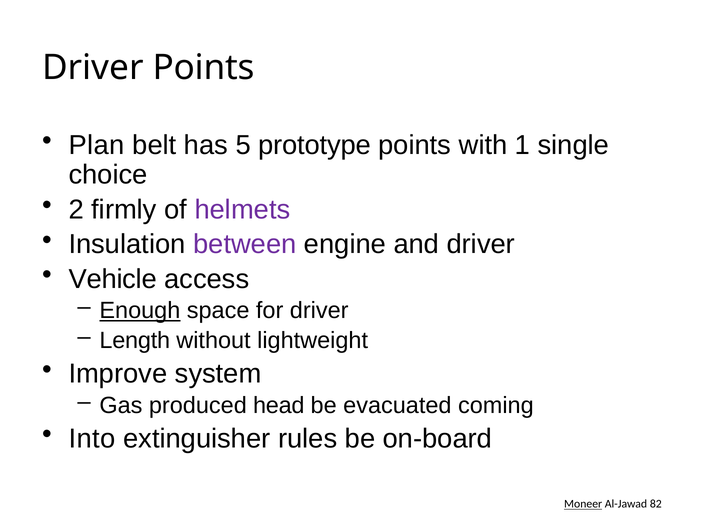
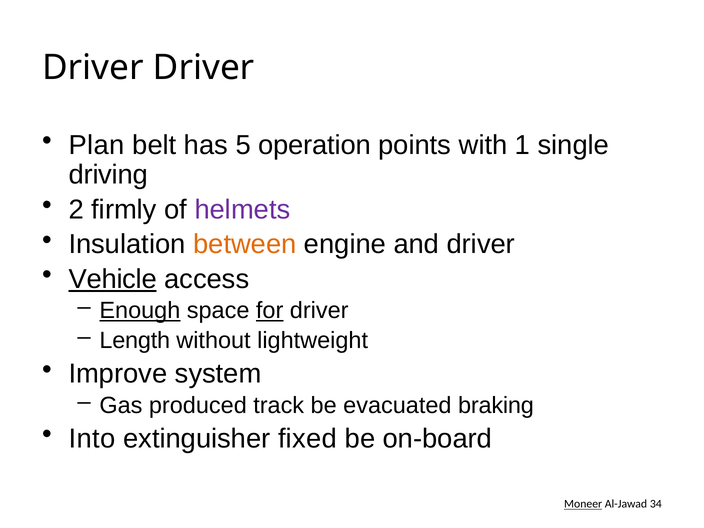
Driver Points: Points -> Driver
prototype: prototype -> operation
choice: choice -> driving
between colour: purple -> orange
Vehicle underline: none -> present
for underline: none -> present
head: head -> track
coming: coming -> braking
rules: rules -> fixed
82: 82 -> 34
